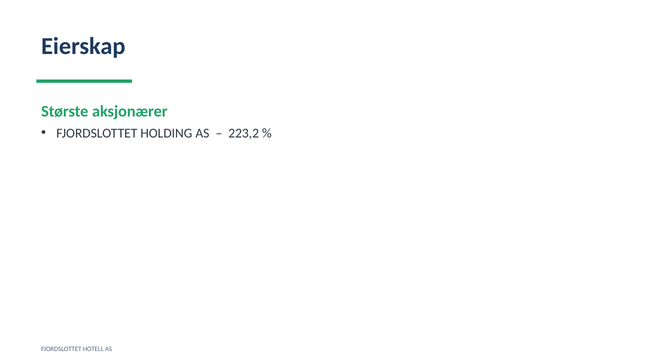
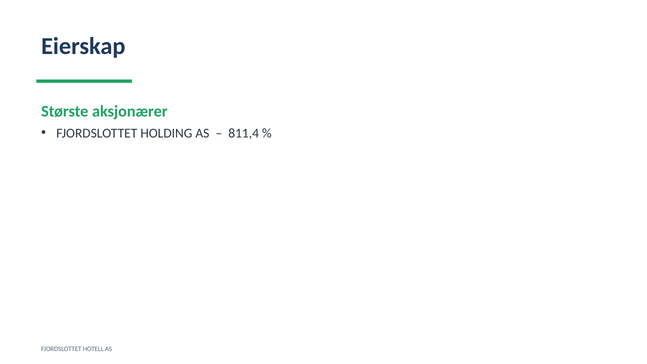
223,2: 223,2 -> 811,4
